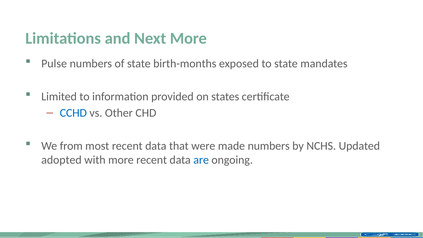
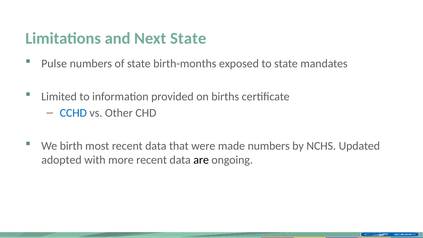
Next More: More -> State
states: states -> births
from: from -> birth
are colour: blue -> black
